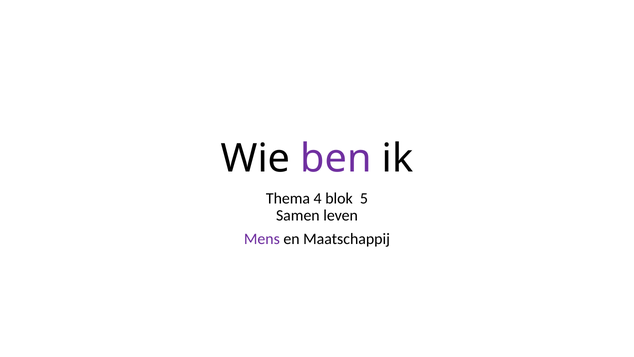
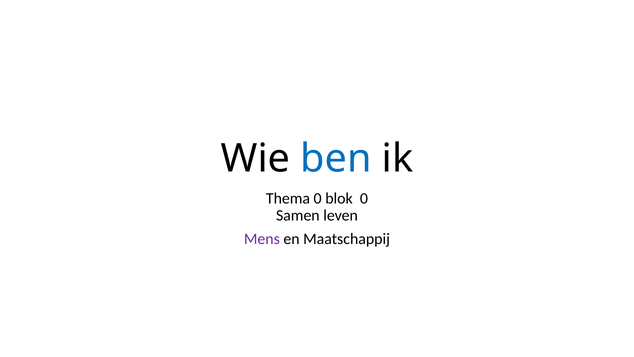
ben colour: purple -> blue
Thema 4: 4 -> 0
blok 5: 5 -> 0
